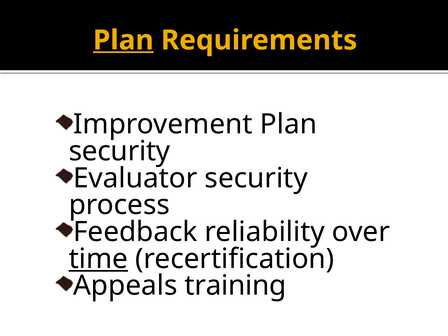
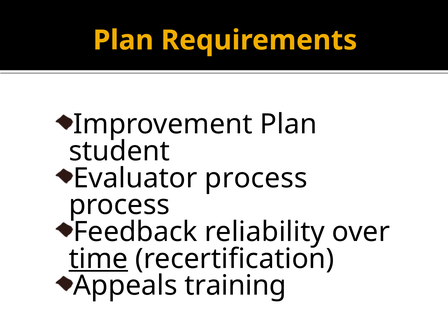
Plan at (123, 40) underline: present -> none
security at (119, 151): security -> student
Evaluator security: security -> process
